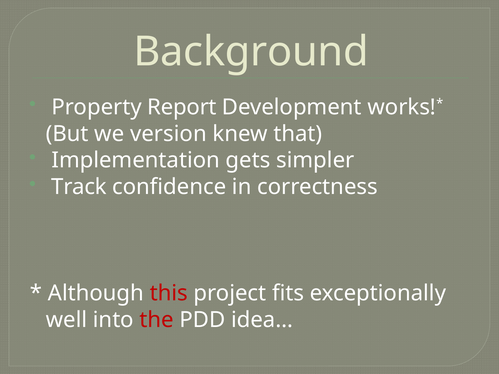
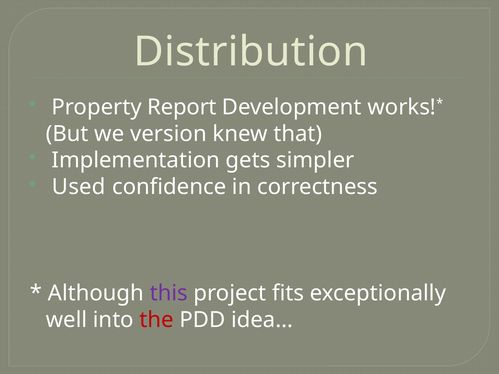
Background: Background -> Distribution
Track: Track -> Used
this colour: red -> purple
